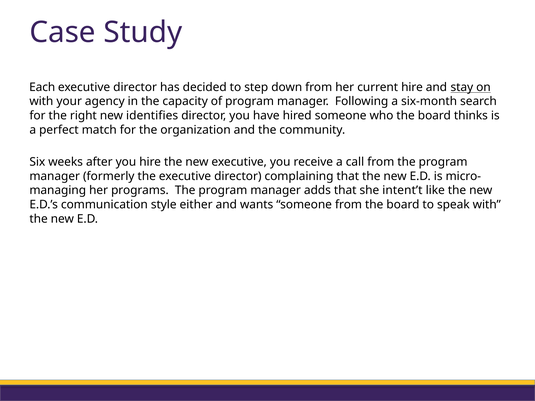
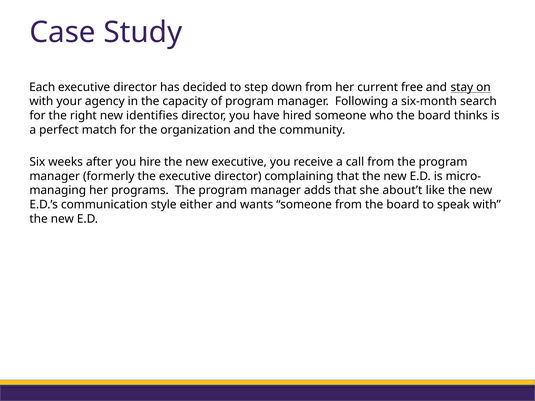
current hire: hire -> free
intent’t: intent’t -> about’t
